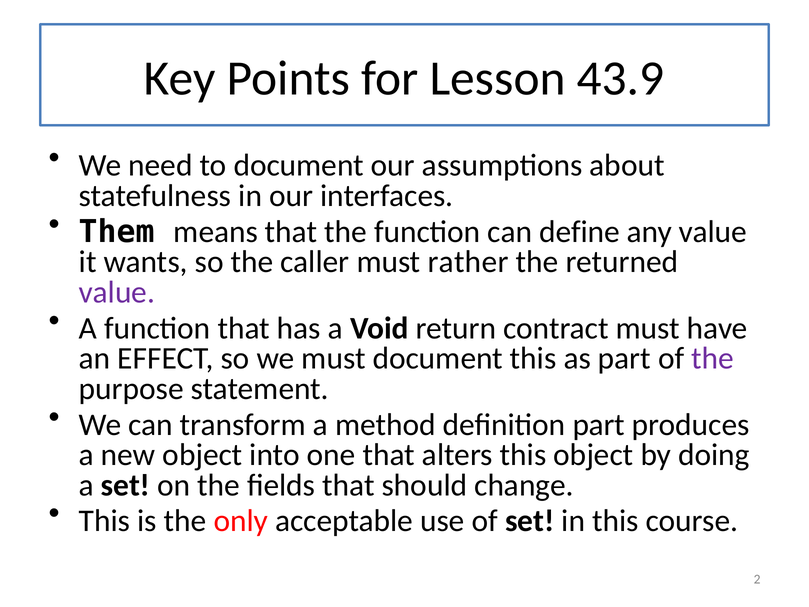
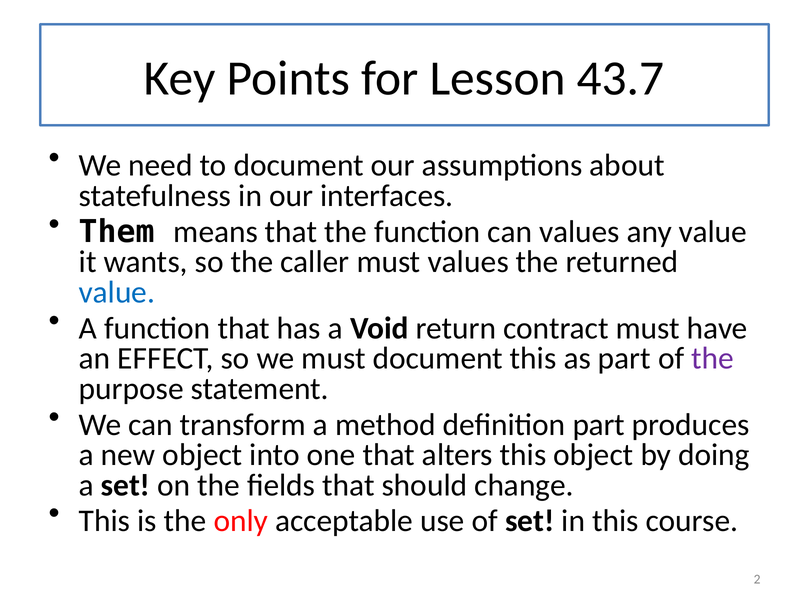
43.9: 43.9 -> 43.7
can define: define -> values
must rather: rather -> values
value at (117, 292) colour: purple -> blue
